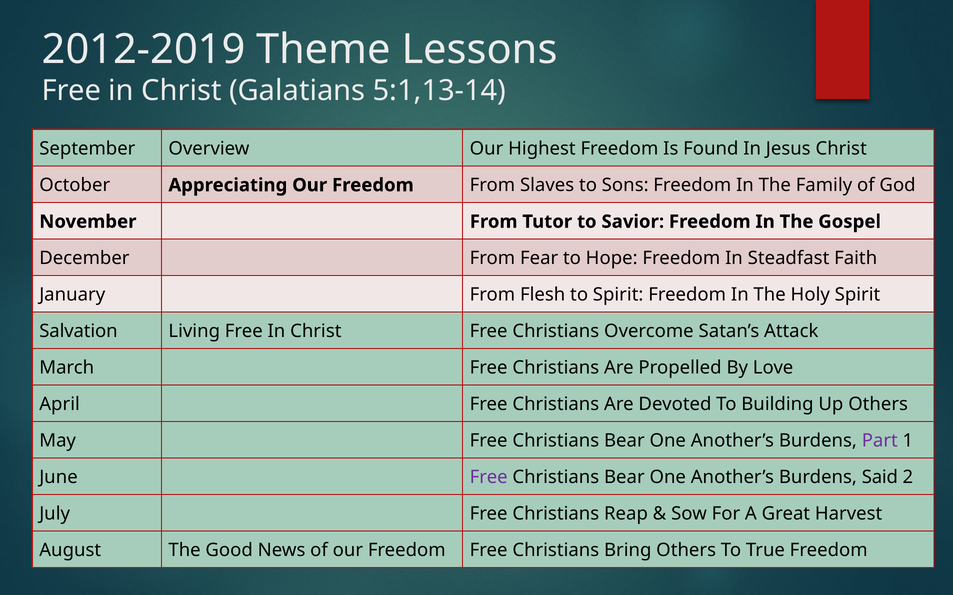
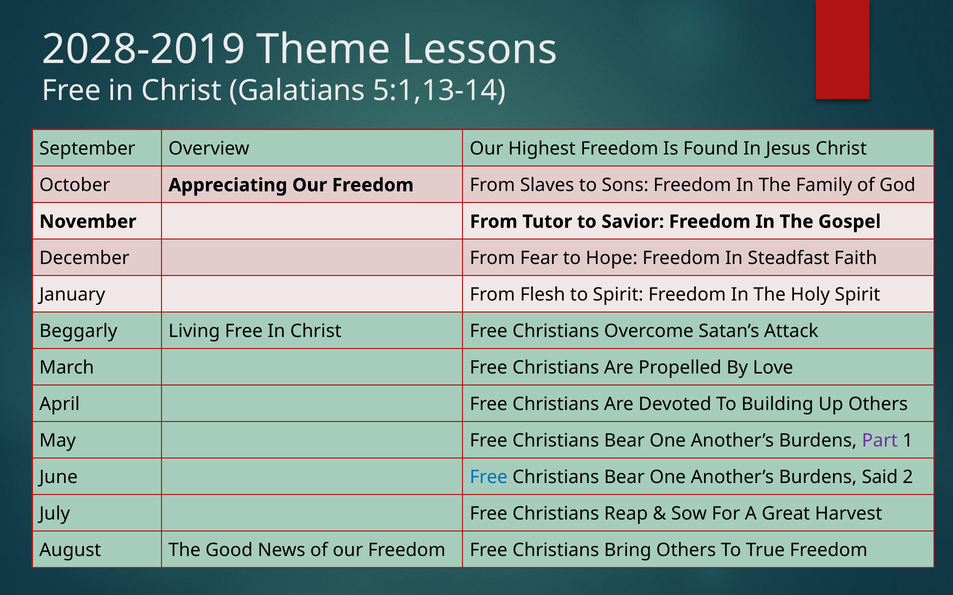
2012-2019: 2012-2019 -> 2028-2019
Salvation: Salvation -> Beggarly
Free at (489, 478) colour: purple -> blue
